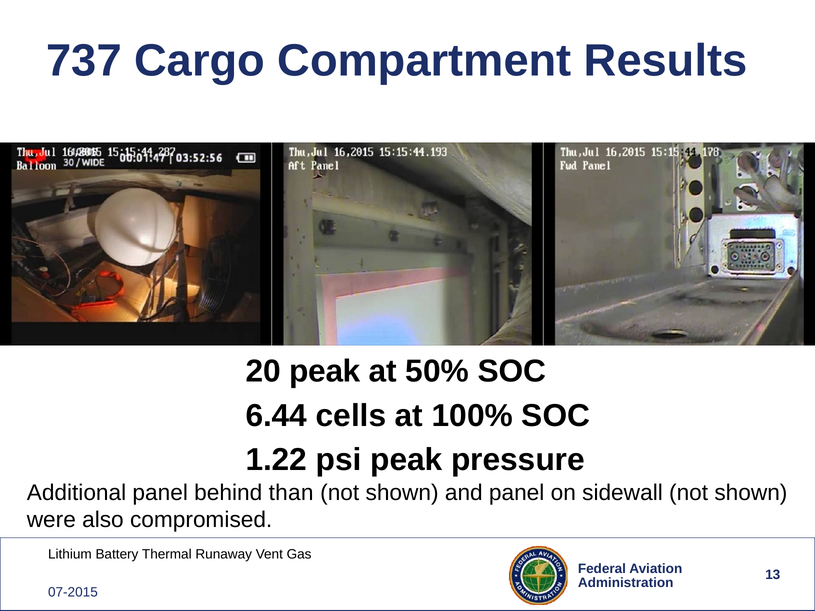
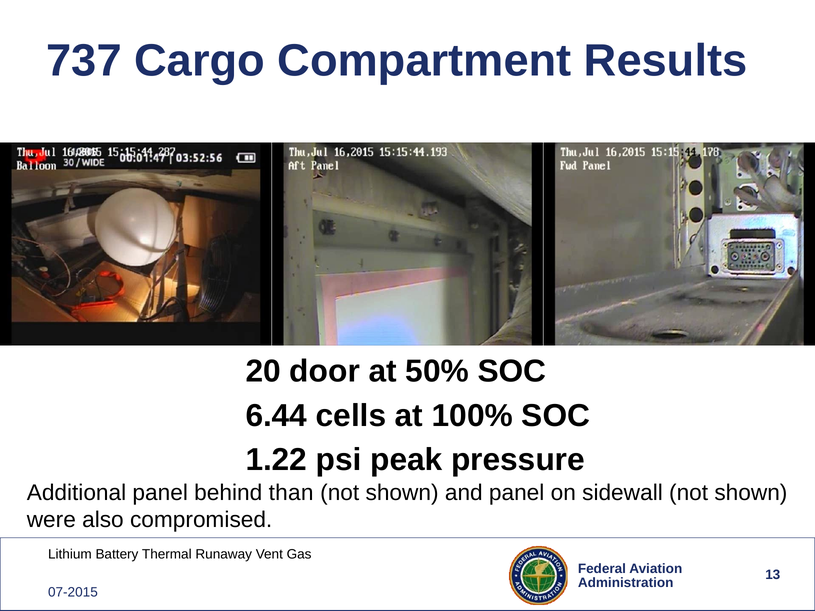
20 peak: peak -> door
